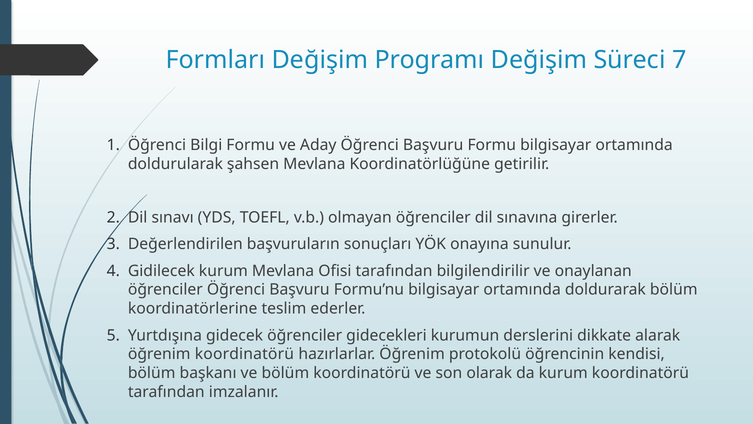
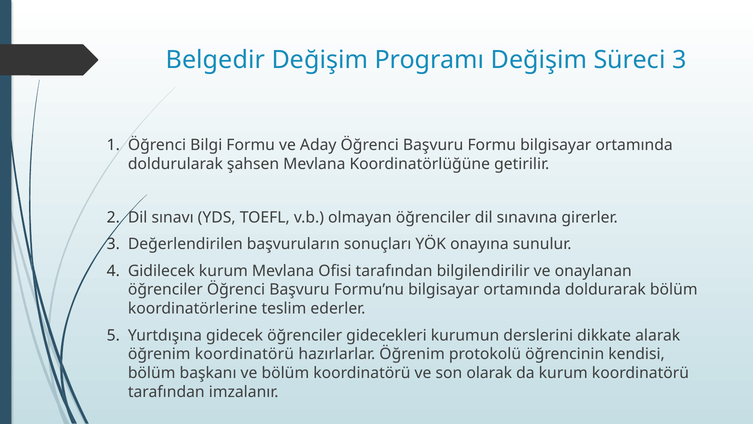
Formları: Formları -> Belgedir
Süreci 7: 7 -> 3
